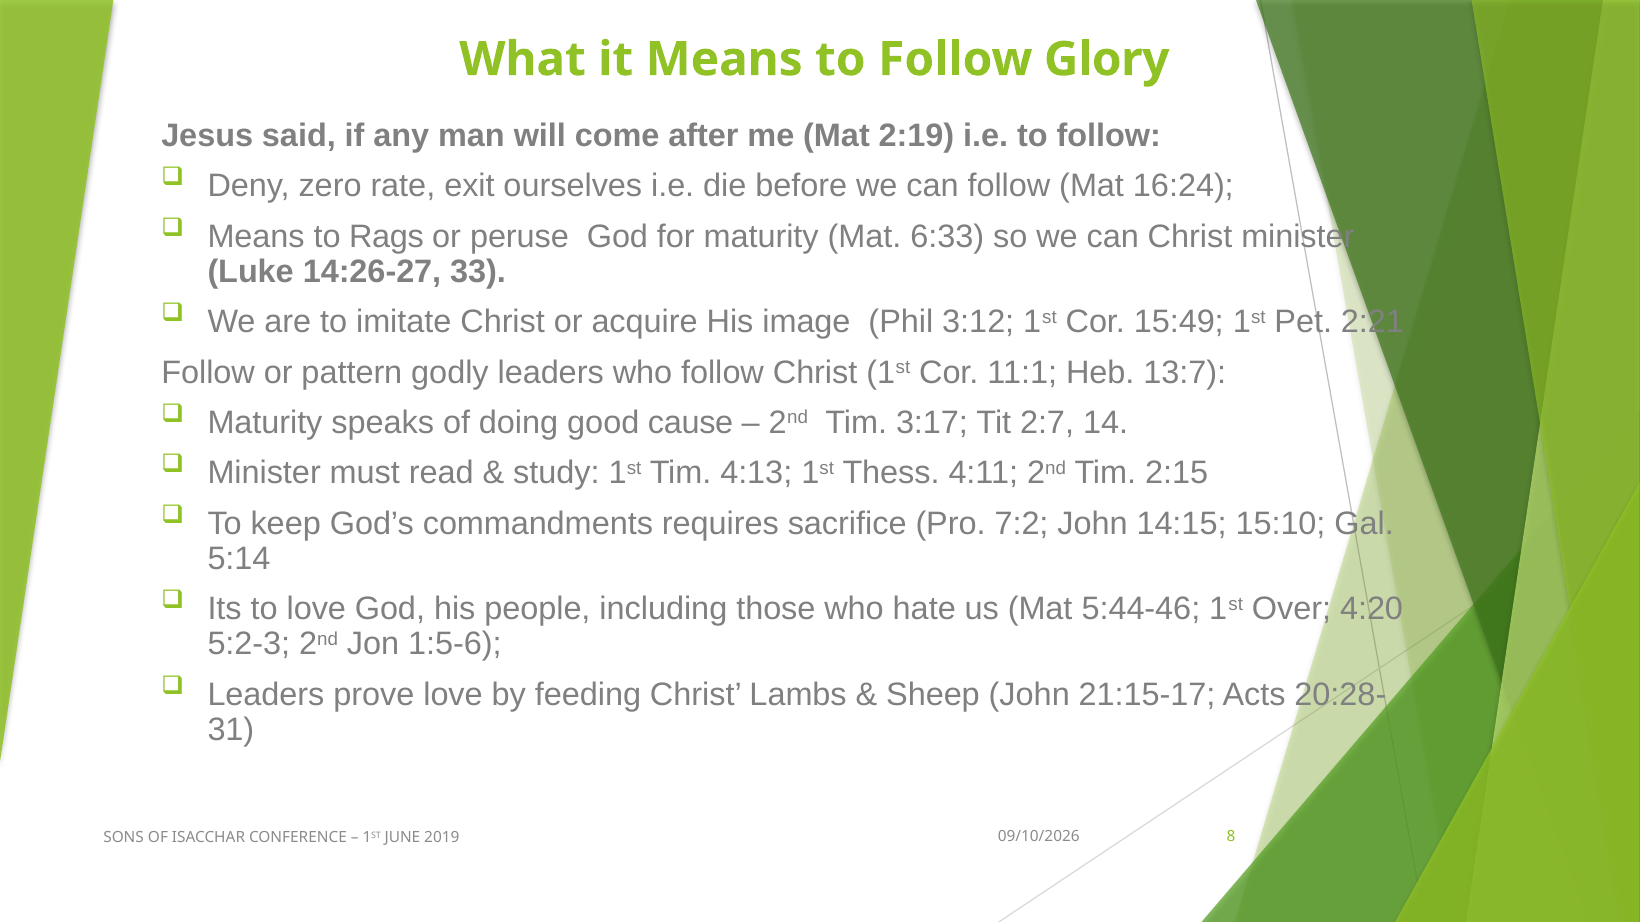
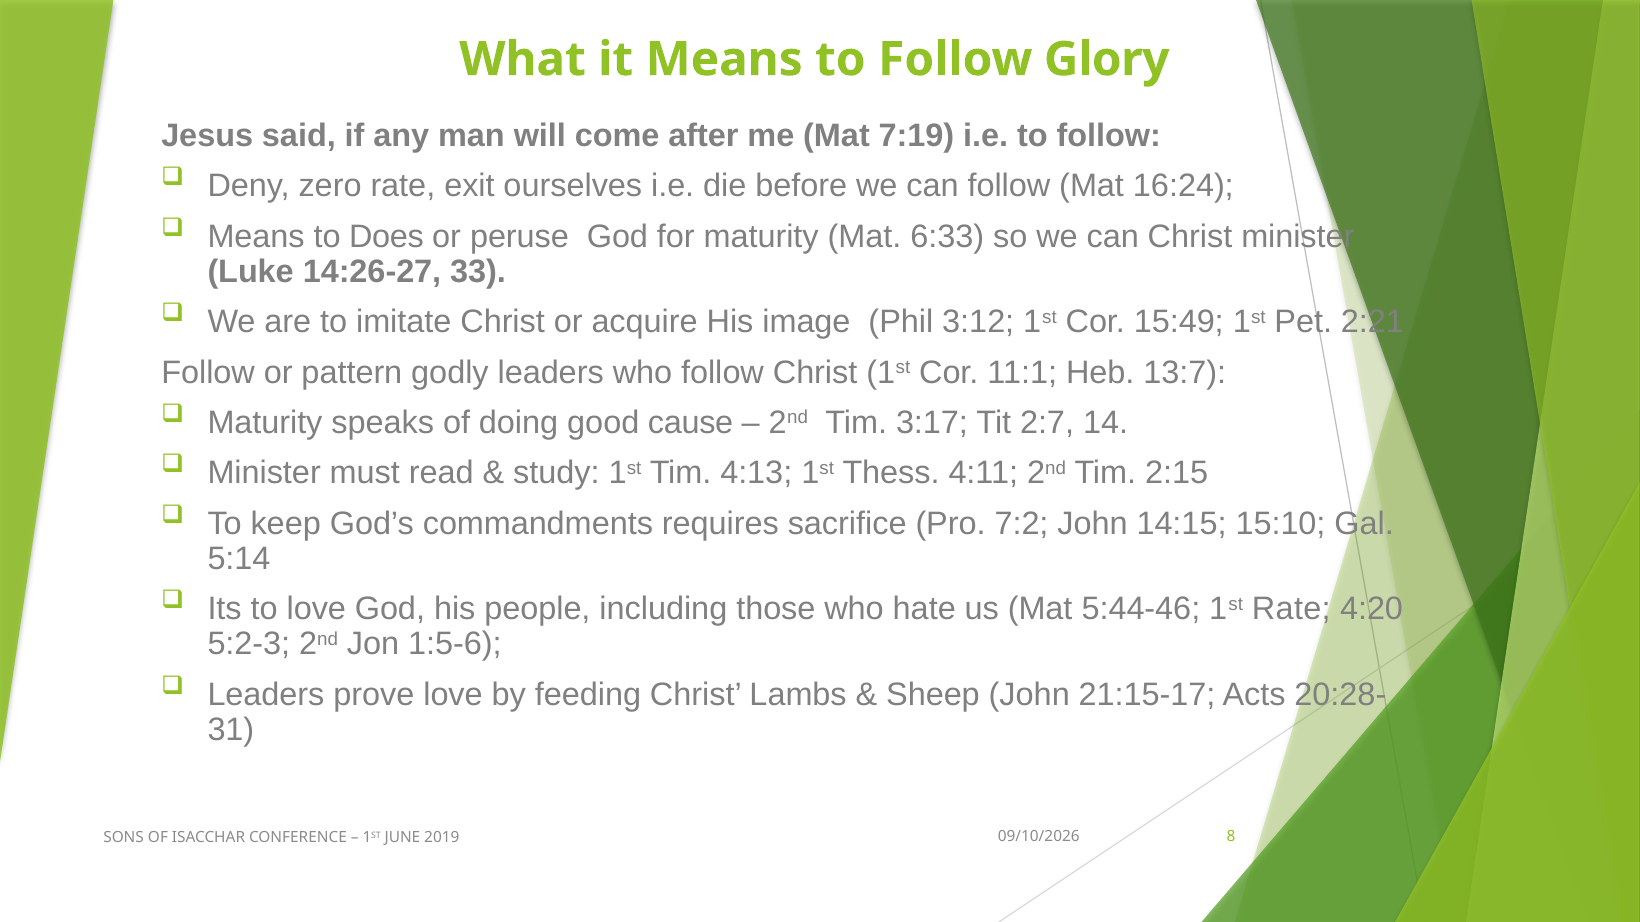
2:19: 2:19 -> 7:19
Rags: Rags -> Does
1st Over: Over -> Rate
